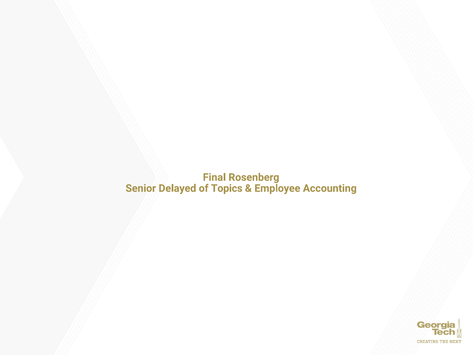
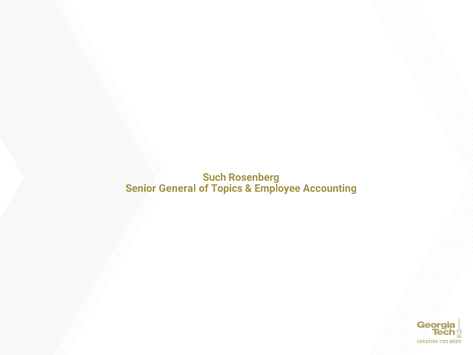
Final: Final -> Such
Delayed: Delayed -> General
